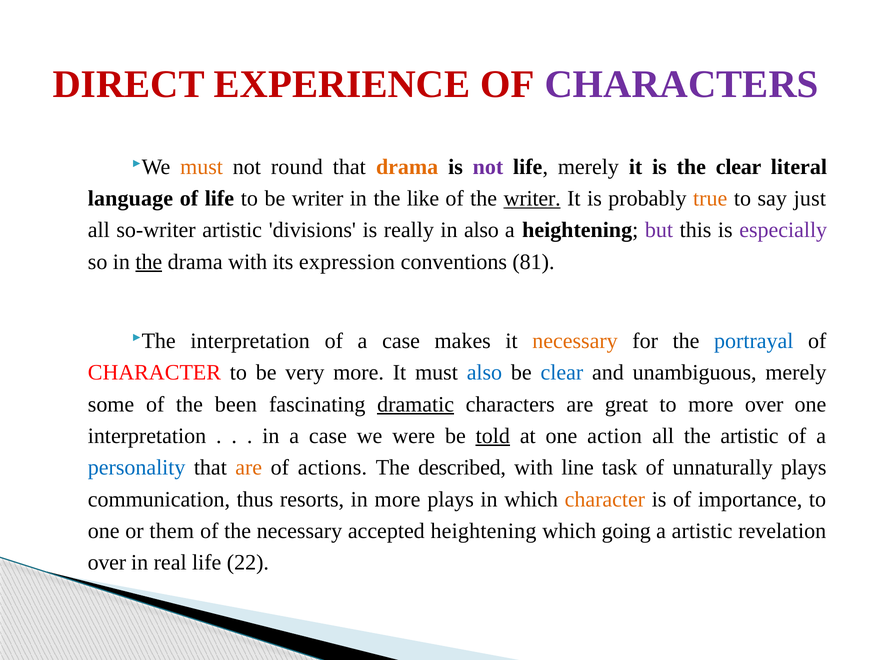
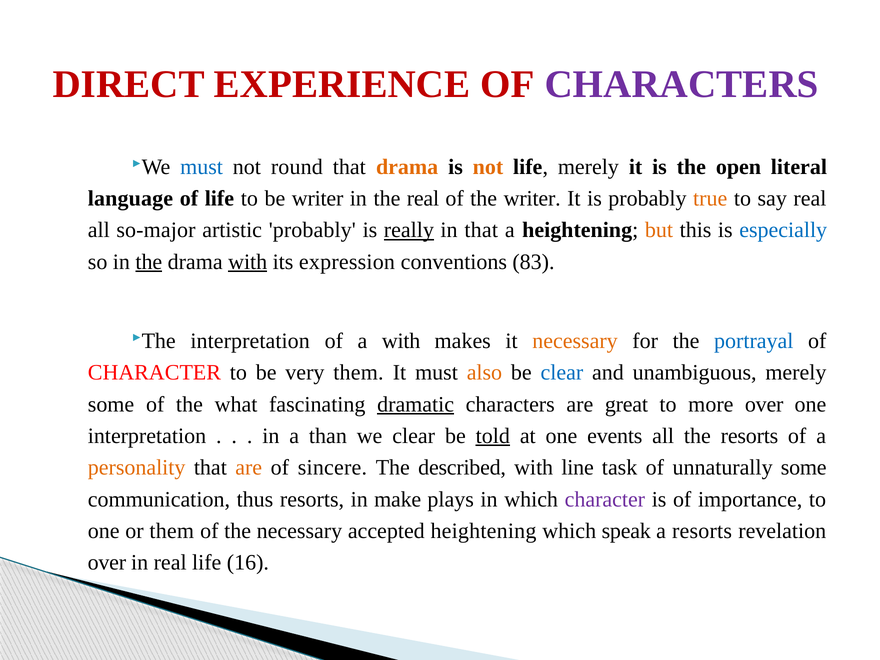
must at (202, 167) colour: orange -> blue
not at (488, 167) colour: purple -> orange
the clear: clear -> open
the like: like -> real
writer at (532, 199) underline: present -> none
say just: just -> real
so-writer: so-writer -> so-major
artistic divisions: divisions -> probably
really underline: none -> present
in also: also -> that
but colour: purple -> orange
especially colour: purple -> blue
with at (248, 262) underline: none -> present
81: 81 -> 83
of a case: case -> with
very more: more -> them
also at (484, 373) colour: blue -> orange
been: been -> what
in a case: case -> than
we were: were -> clear
action: action -> events
the artistic: artistic -> resorts
personality colour: blue -> orange
actions: actions -> sincere
unnaturally plays: plays -> some
in more: more -> make
character at (605, 499) colour: orange -> purple
going: going -> speak
a artistic: artistic -> resorts
22: 22 -> 16
